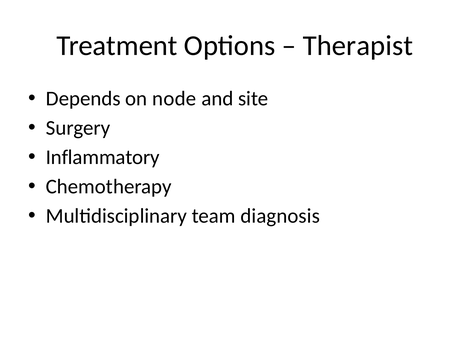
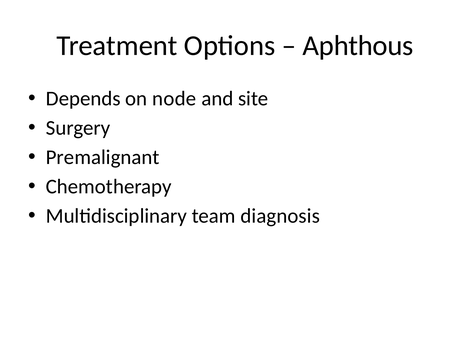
Therapist: Therapist -> Aphthous
Inflammatory: Inflammatory -> Premalignant
